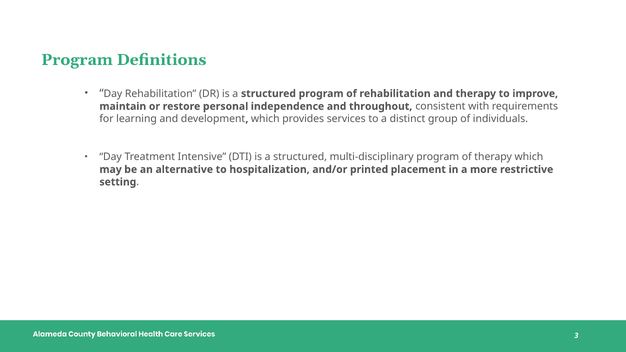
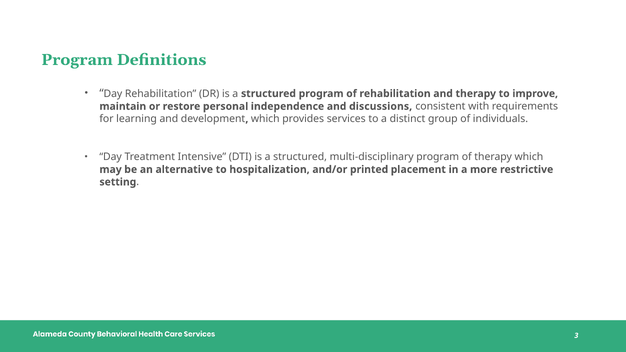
throughout: throughout -> discussions
